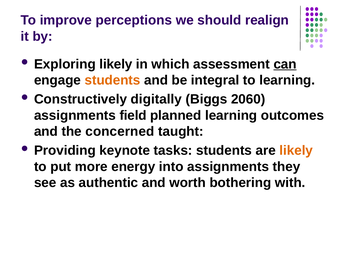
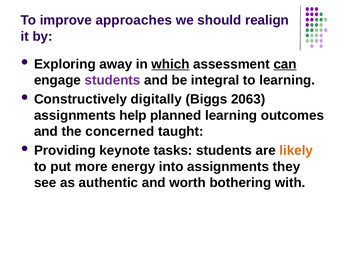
perceptions: perceptions -> approaches
Exploring likely: likely -> away
which underline: none -> present
students at (113, 80) colour: orange -> purple
2060: 2060 -> 2063
field: field -> help
